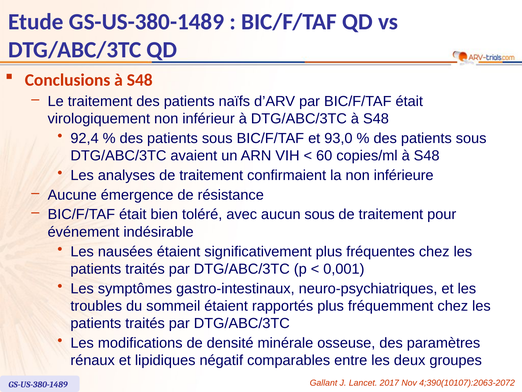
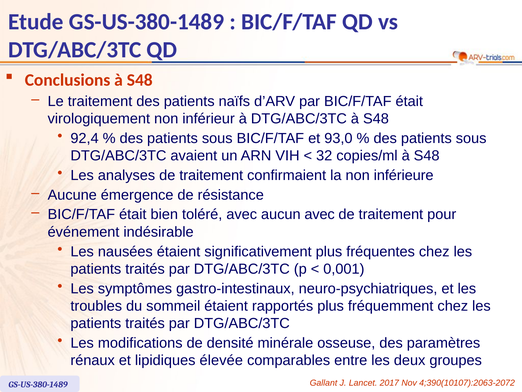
60: 60 -> 32
aucun sous: sous -> avec
négatif: négatif -> élevée
